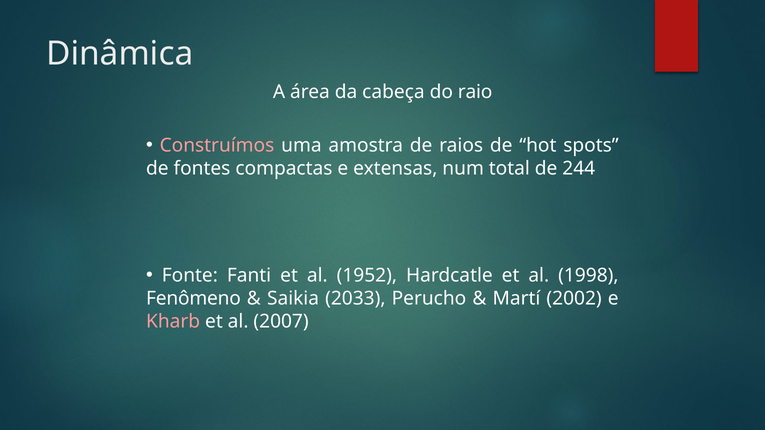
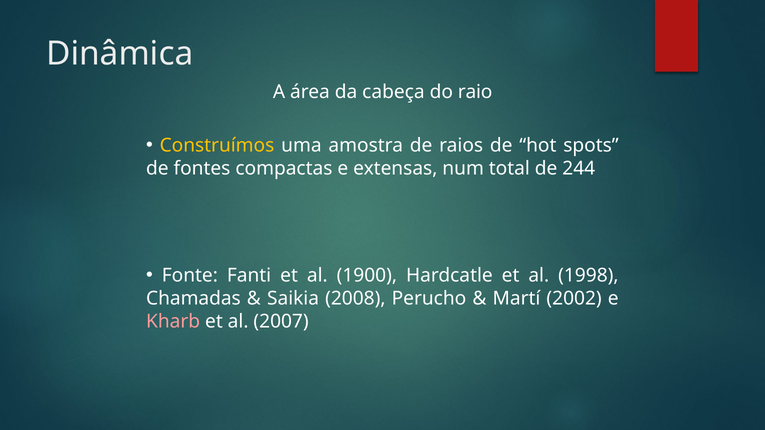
Construímos colour: pink -> yellow
1952: 1952 -> 1900
Fenômeno: Fenômeno -> Chamadas
2033: 2033 -> 2008
